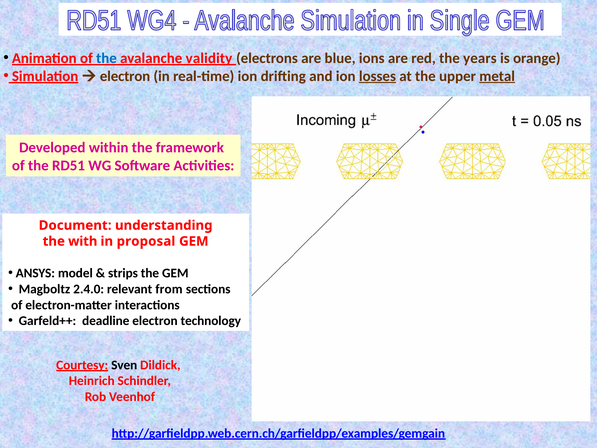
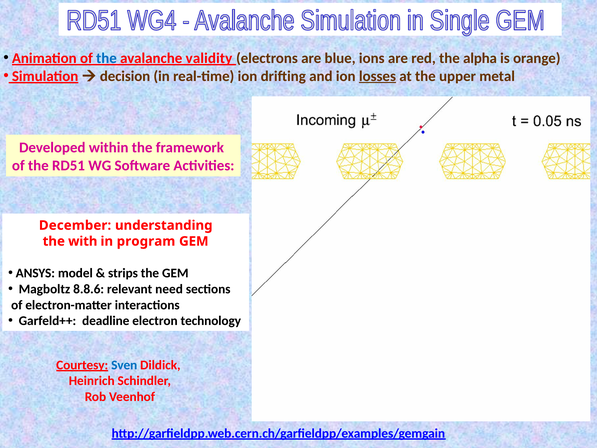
years: years -> alpha
electron at (125, 76): electron -> decision
metal underline: present -> none
Document: Document -> December
proposal: proposal -> program
2.4.0: 2.4.0 -> 8.8.6
from: from -> need
Sven colour: black -> blue
